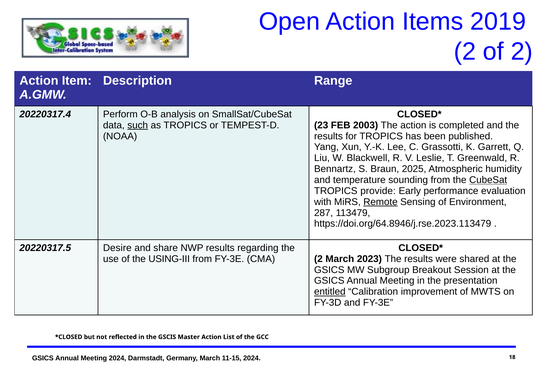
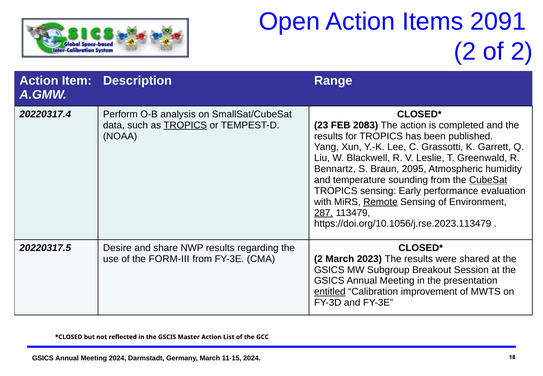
2019: 2019 -> 2091
such underline: present -> none
TROPICS at (185, 125) underline: none -> present
2003: 2003 -> 2083
2025: 2025 -> 2095
TROPICS provide: provide -> sensing
287 underline: none -> present
https://doi.org/64.8946/j.rse.2023.113479: https://doi.org/64.8946/j.rse.2023.113479 -> https://doi.org/10.1056/j.rse.2023.113479
USING-III: USING-III -> FORM-III
